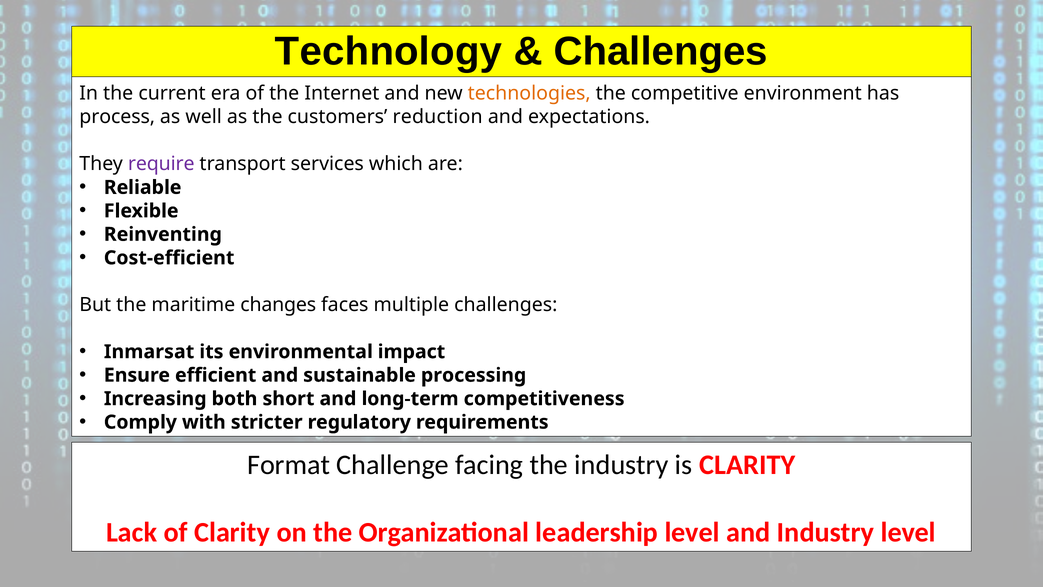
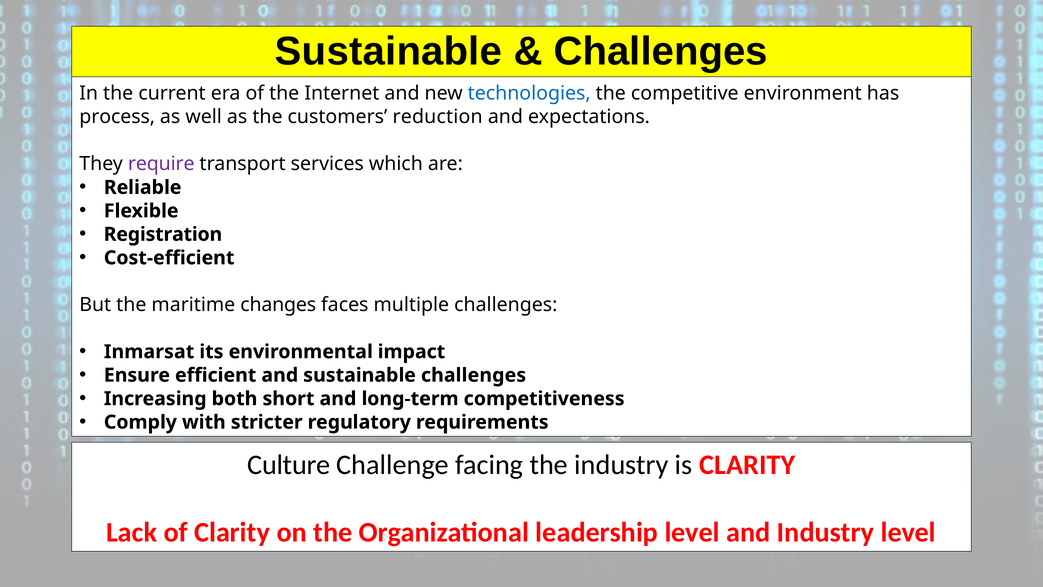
Technology at (389, 51): Technology -> Sustainable
technologies colour: orange -> blue
Reinventing: Reinventing -> Registration
sustainable processing: processing -> challenges
Format: Format -> Culture
